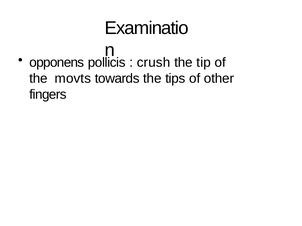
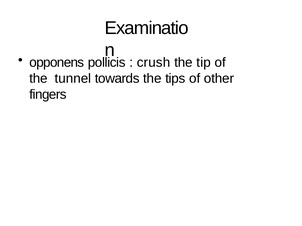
movts: movts -> tunnel
